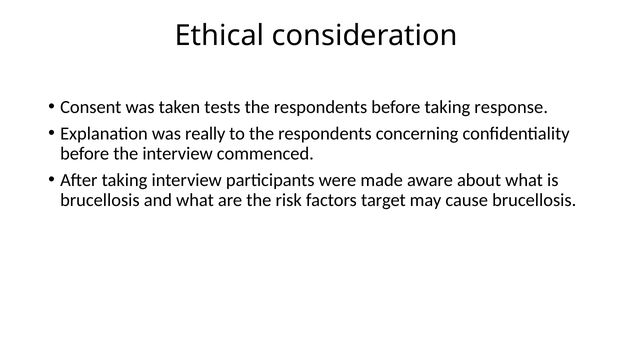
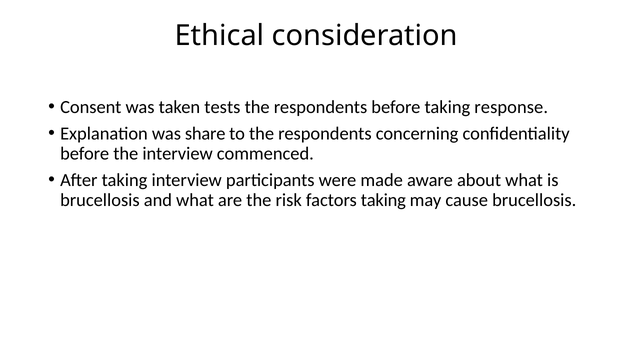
really: really -> share
factors target: target -> taking
